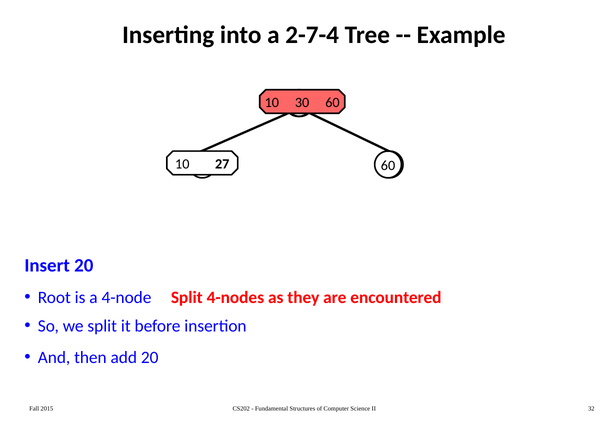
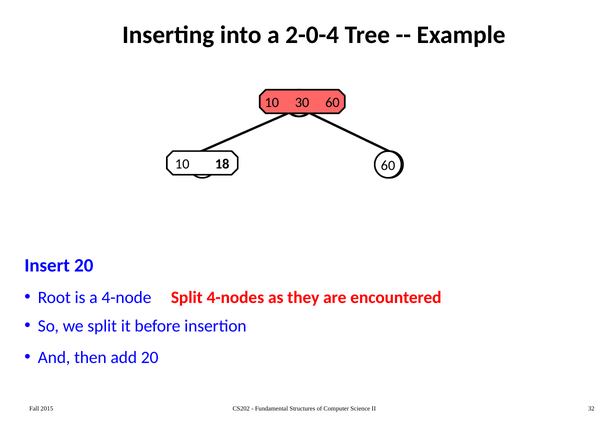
2-7-4: 2-7-4 -> 2-0-4
27: 27 -> 18
